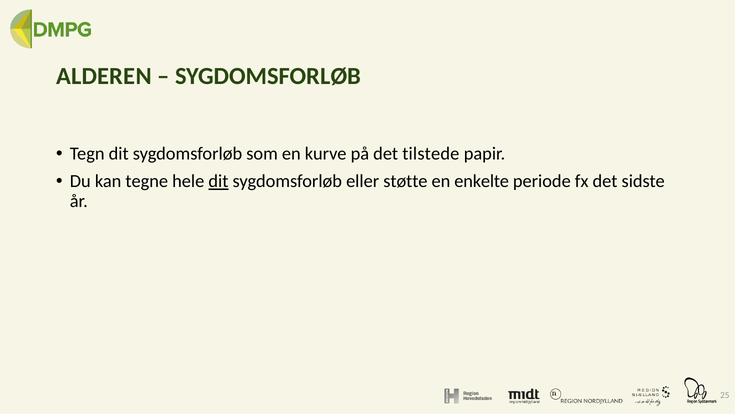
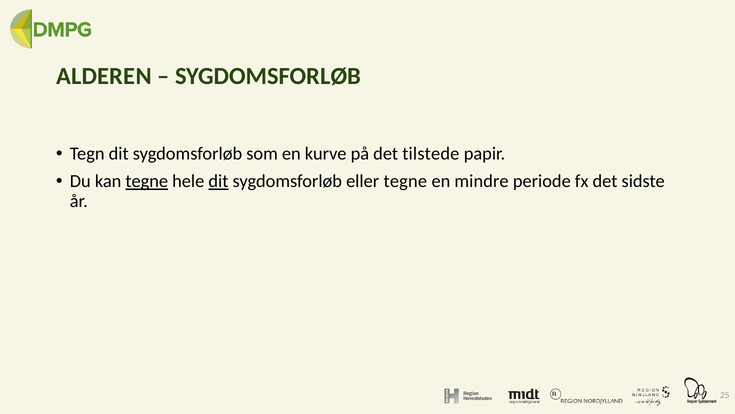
tegne at (147, 181) underline: none -> present
eller støtte: støtte -> tegne
enkelte: enkelte -> mindre
